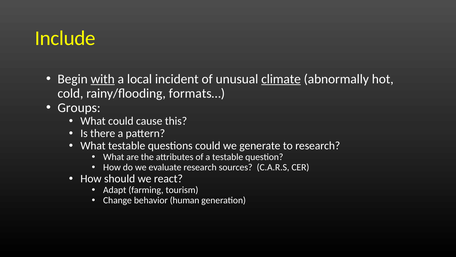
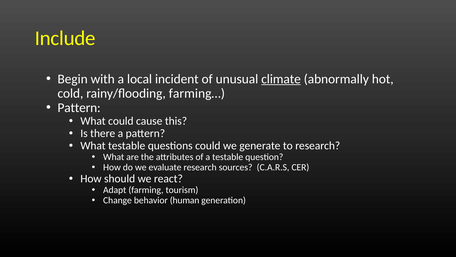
with underline: present -> none
formats…: formats… -> farming…
Groups at (79, 108): Groups -> Pattern
